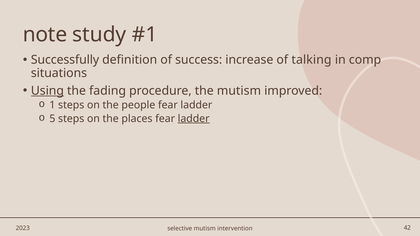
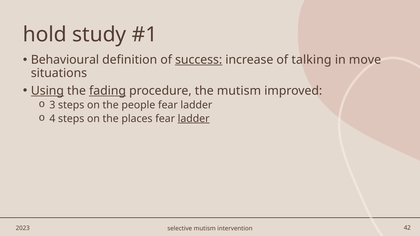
note: note -> hold
Successfully: Successfully -> Behavioural
success underline: none -> present
comp: comp -> move
fading underline: none -> present
1: 1 -> 3
5: 5 -> 4
